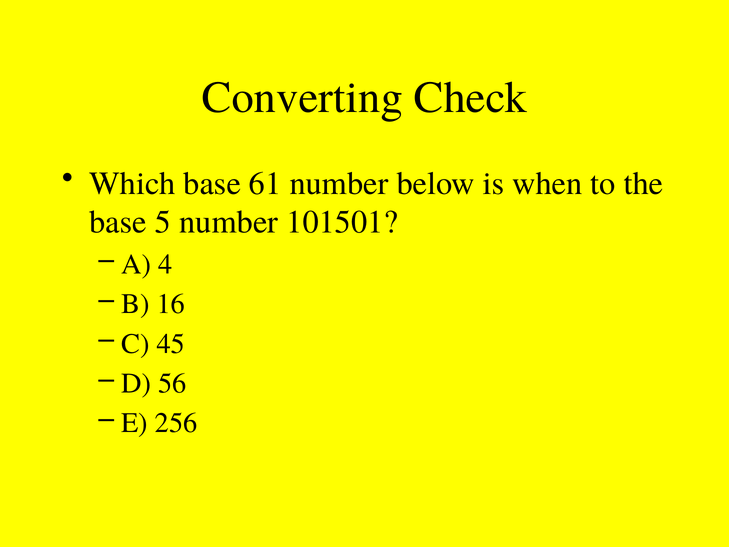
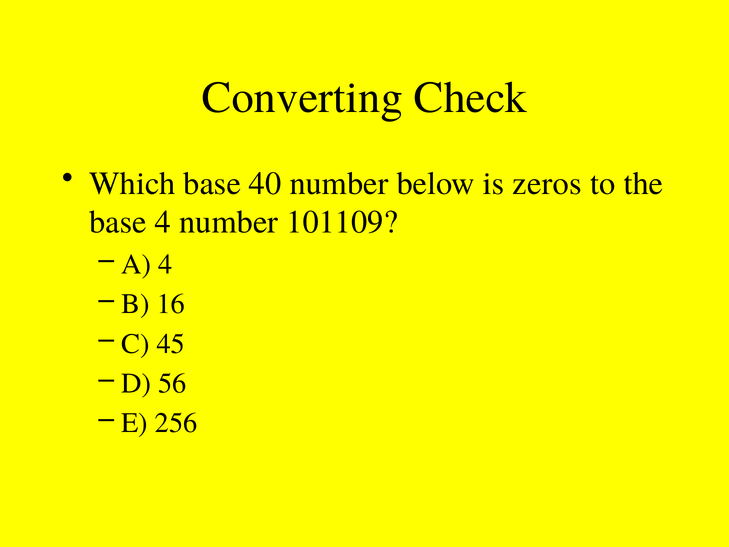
61: 61 -> 40
when: when -> zeros
base 5: 5 -> 4
101501: 101501 -> 101109
